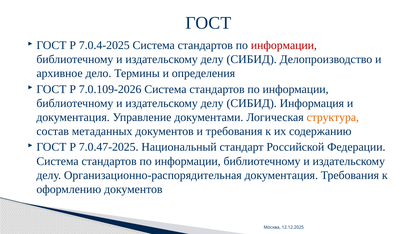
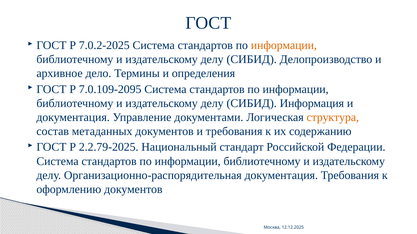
7.0.4-2025: 7.0.4-2025 -> 7.0.2-2025
информации at (284, 45) colour: red -> orange
7.0.109-2026: 7.0.109-2026 -> 7.0.109-2095
7.0.47-2025: 7.0.47-2025 -> 2.2.79-2025
